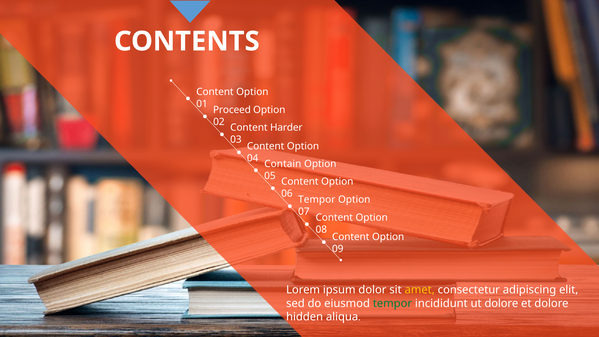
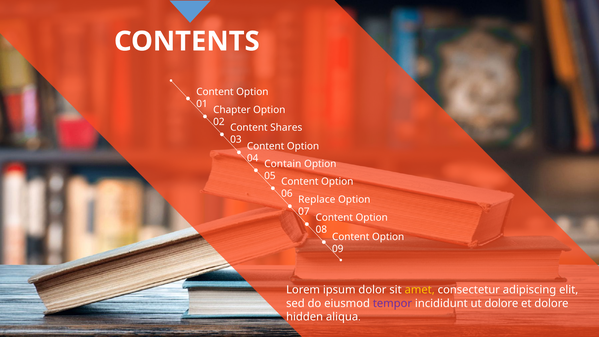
Proceed: Proceed -> Chapter
Harder: Harder -> Shares
Tempor at (317, 200): Tempor -> Replace
tempor at (392, 303) colour: green -> purple
